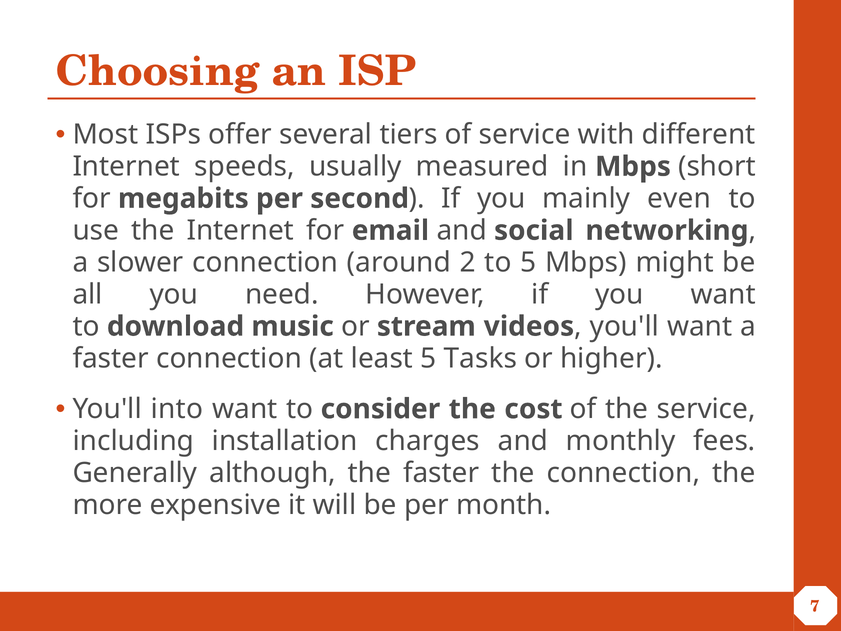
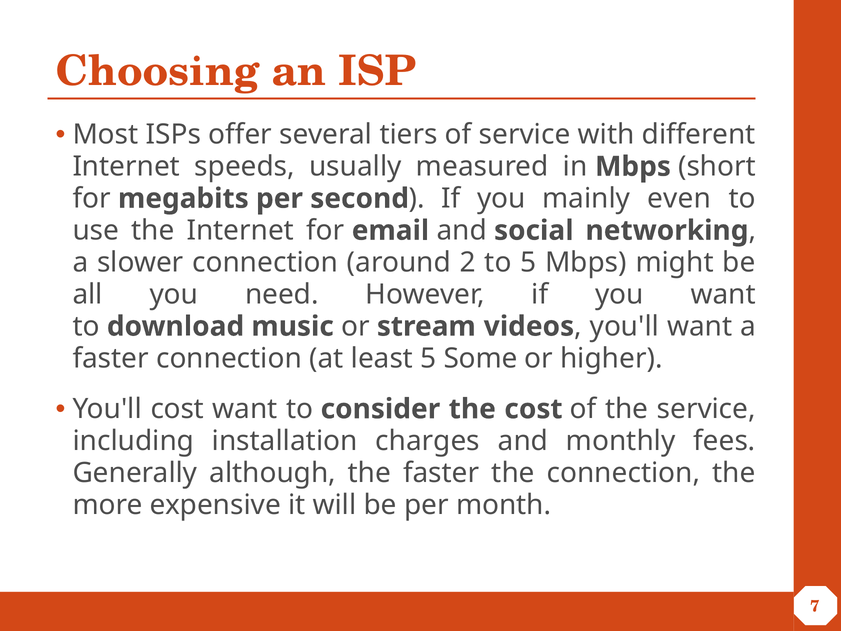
Tasks: Tasks -> Some
You'll into: into -> cost
